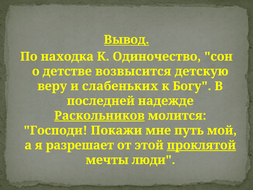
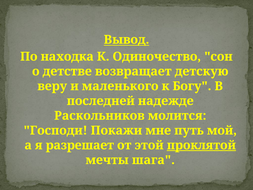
возвысится: возвысится -> возвращает
слабеньких: слабеньких -> маленького
Раскольников underline: present -> none
люди: люди -> шага
